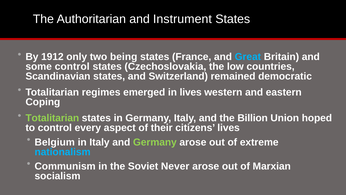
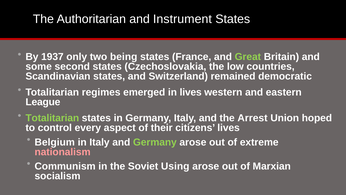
1912: 1912 -> 1937
Great colour: light blue -> light green
some control: control -> second
Coping: Coping -> League
Billion: Billion -> Arrest
nationalism colour: light blue -> pink
Never: Never -> Using
